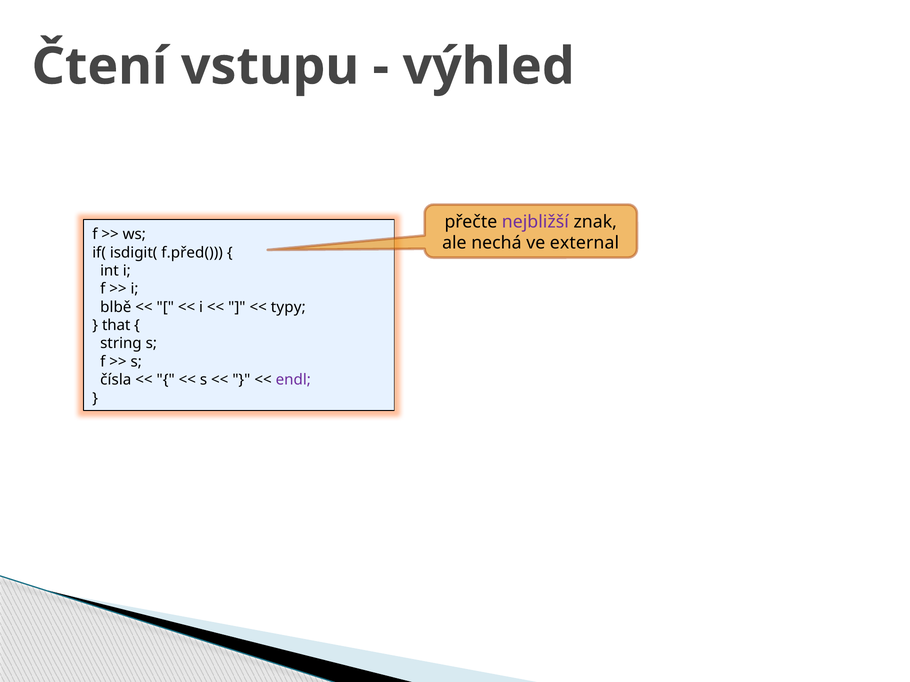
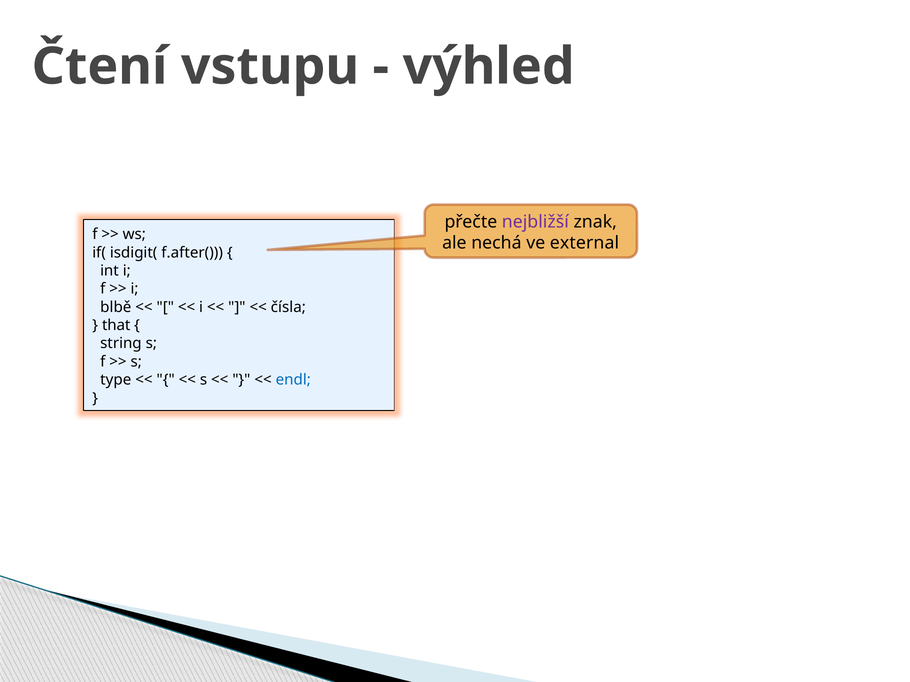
f.před(: f.před( -> f.after(
typy: typy -> čísla
čísla: čísla -> type
endl colour: purple -> blue
